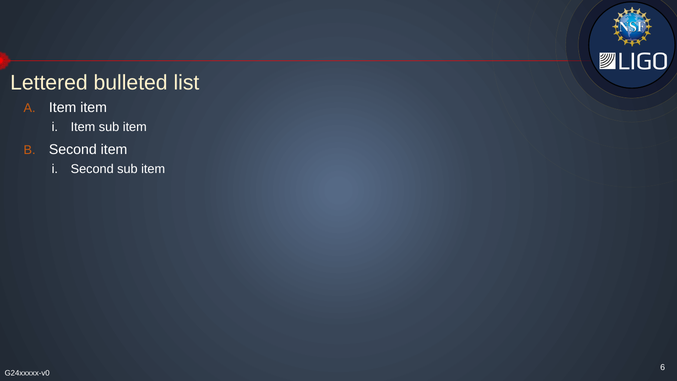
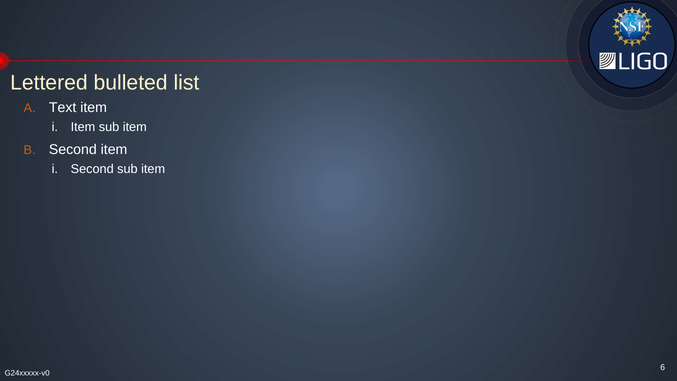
Item at (63, 108): Item -> Text
